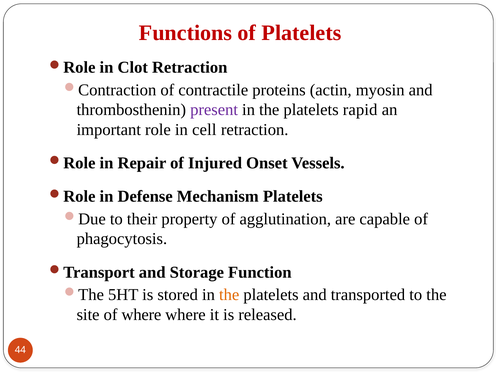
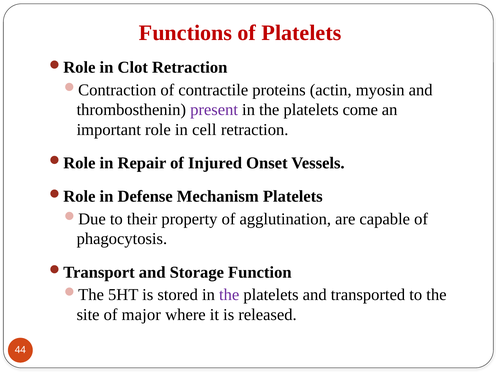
rapid: rapid -> come
the at (229, 294) colour: orange -> purple
of where: where -> major
